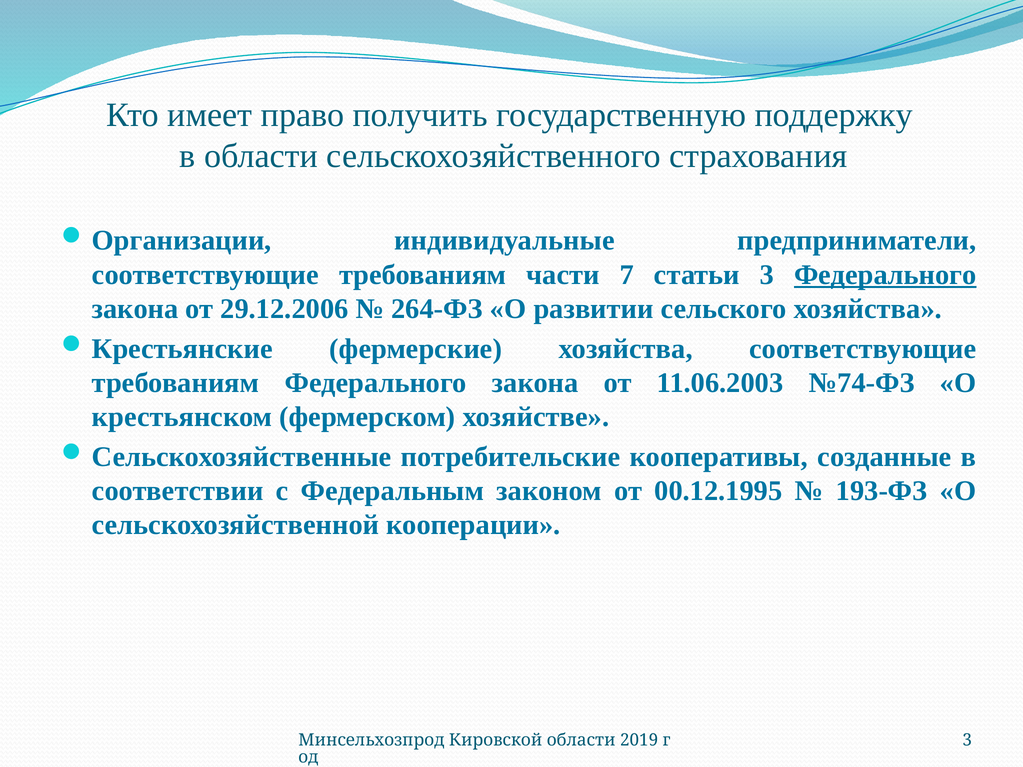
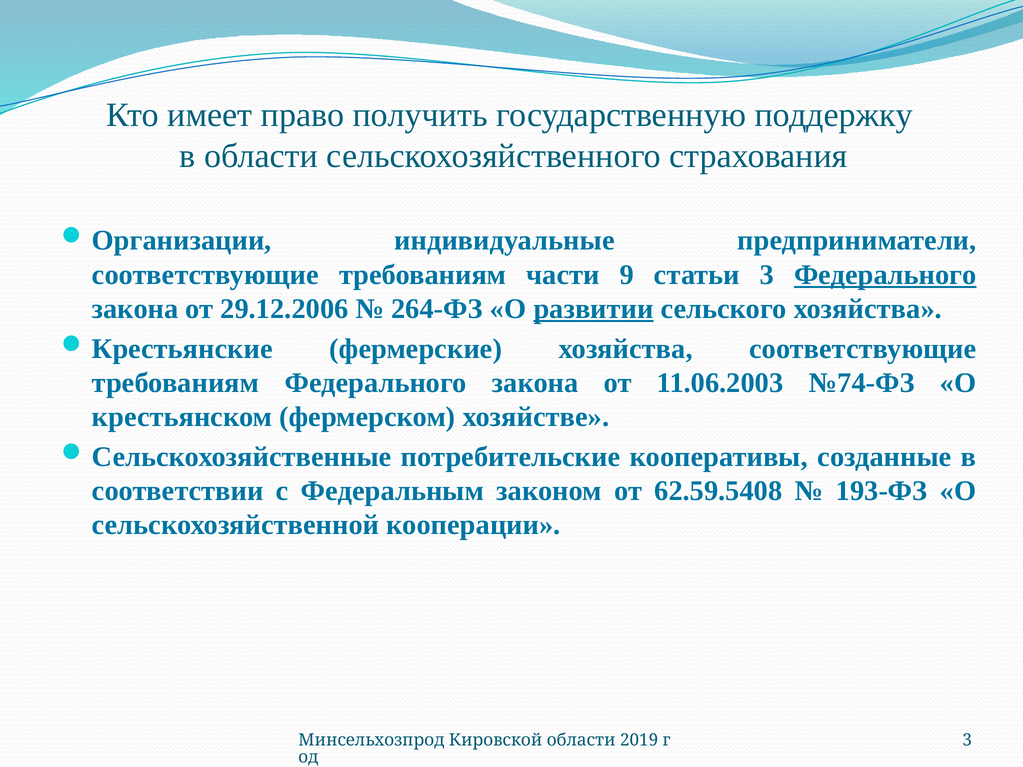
7: 7 -> 9
развитии underline: none -> present
00.12.1995: 00.12.1995 -> 62.59.5408
